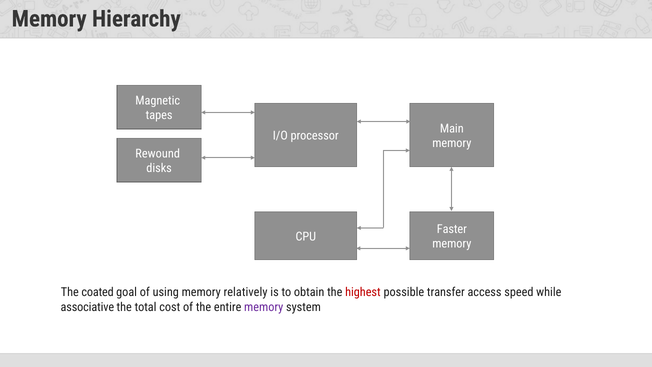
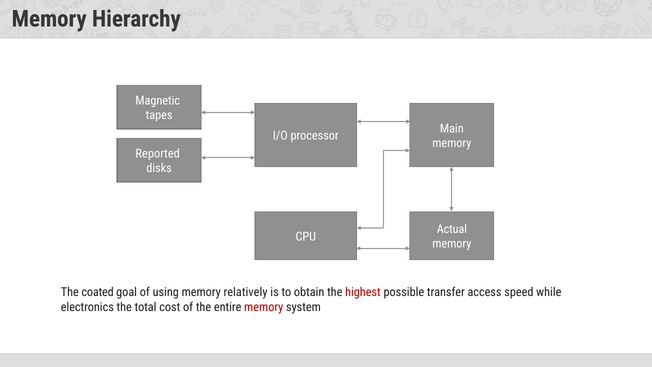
Rewound: Rewound -> Reported
Faster: Faster -> Actual
associative: associative -> electronics
memory at (264, 307) colour: purple -> red
